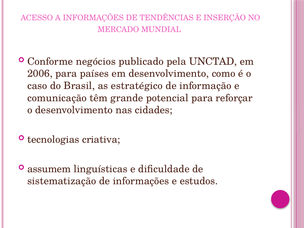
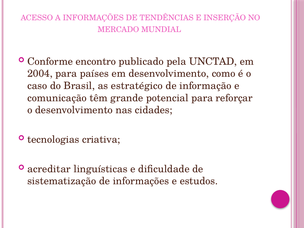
negócios: negócios -> encontro
2006: 2006 -> 2004
assumem: assumem -> acreditar
